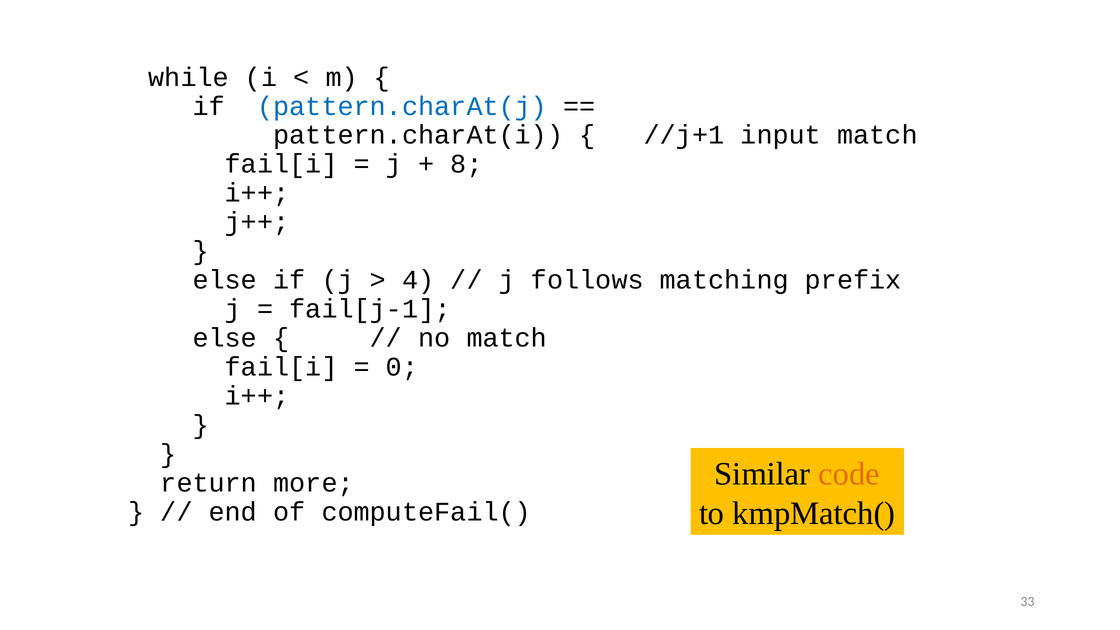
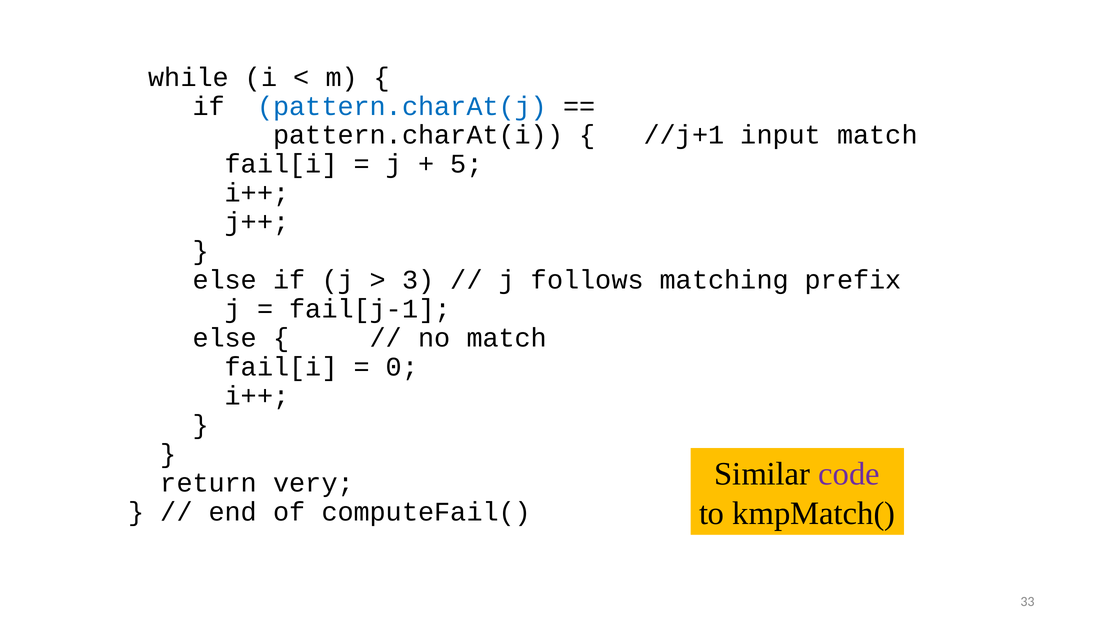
8: 8 -> 5
4: 4 -> 3
code colour: orange -> purple
more: more -> very
